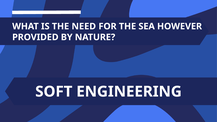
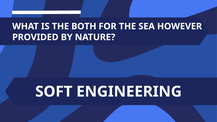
NEED: NEED -> BOTH
